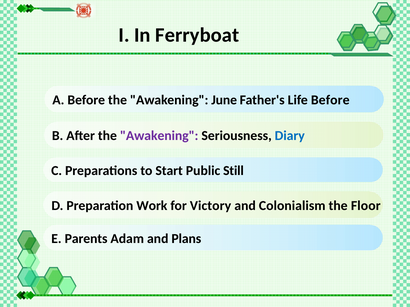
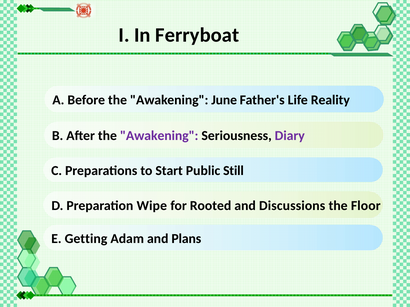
Life Before: Before -> Reality
Diary colour: blue -> purple
Work: Work -> Wipe
Victory: Victory -> Rooted
Colonialism: Colonialism -> Discussions
Parents: Parents -> Getting
